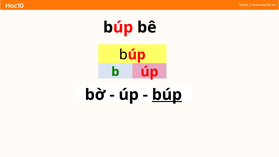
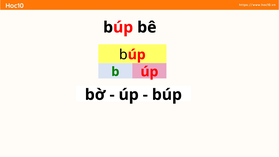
búp at (167, 95) underline: present -> none
